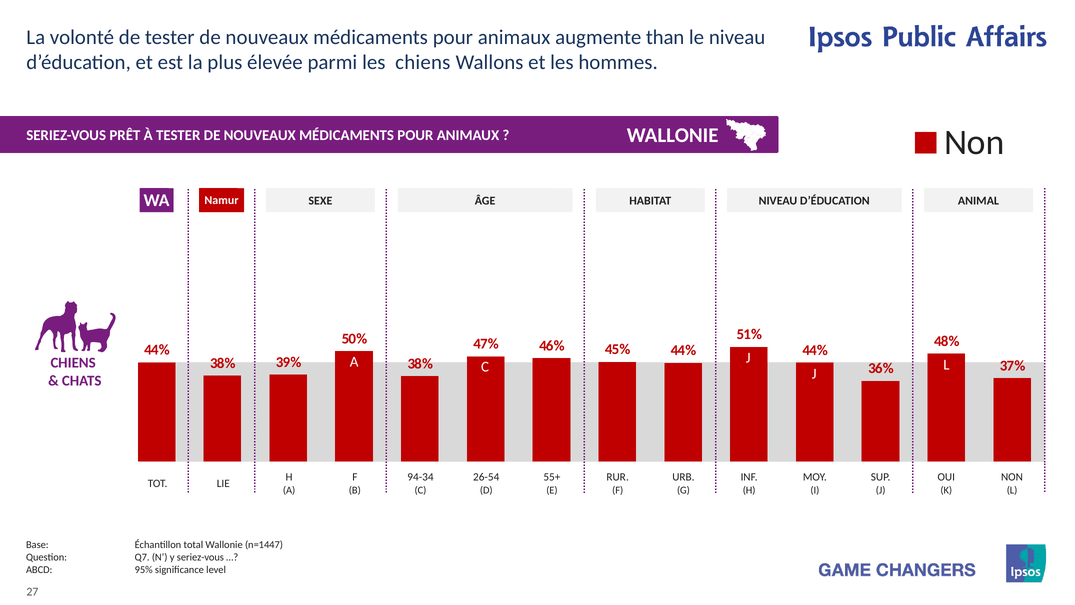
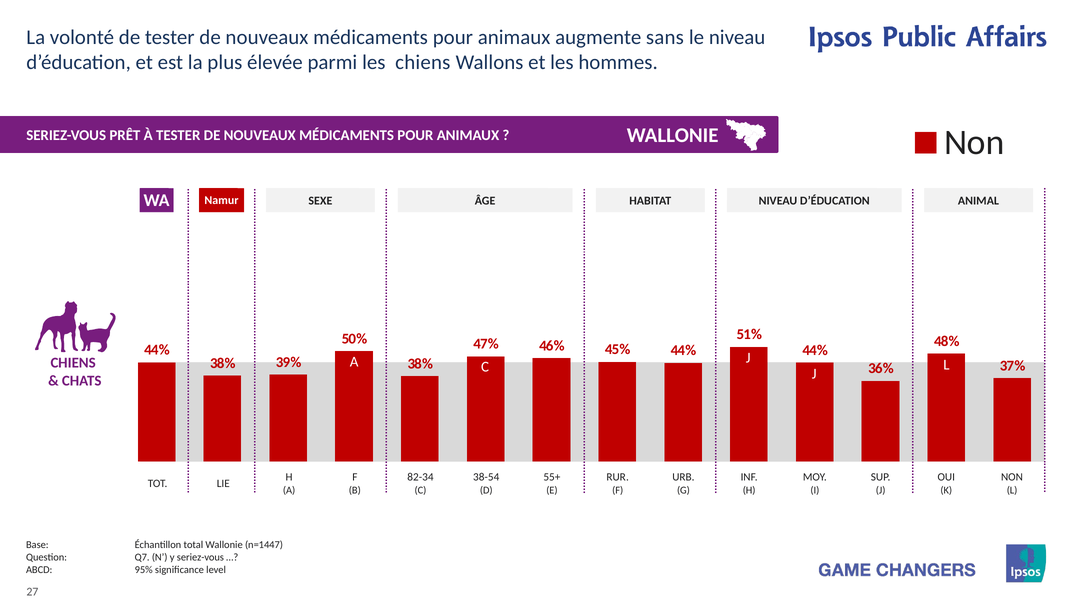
than: than -> sans
94-34: 94-34 -> 82-34
26-54: 26-54 -> 38-54
